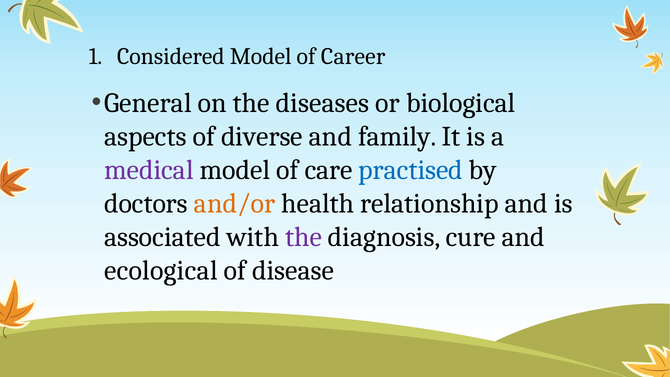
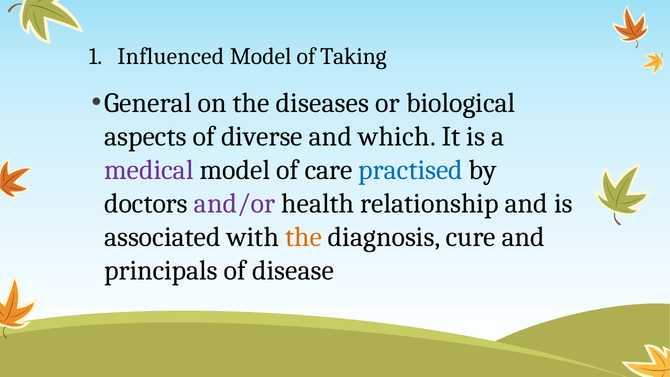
Considered: Considered -> Influenced
Career: Career -> Taking
family: family -> which
and/or colour: orange -> purple
the at (303, 237) colour: purple -> orange
ecological: ecological -> principals
